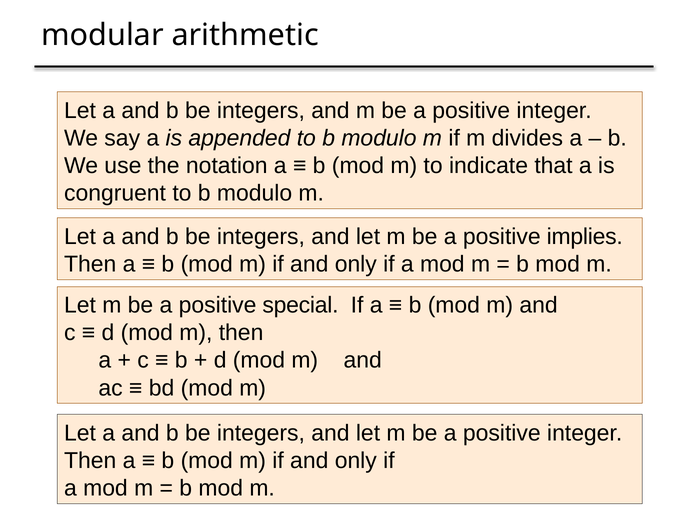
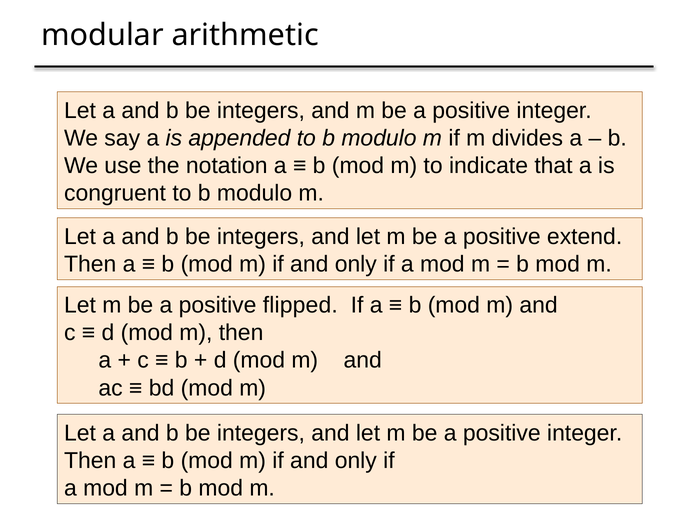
implies: implies -> extend
special: special -> flipped
